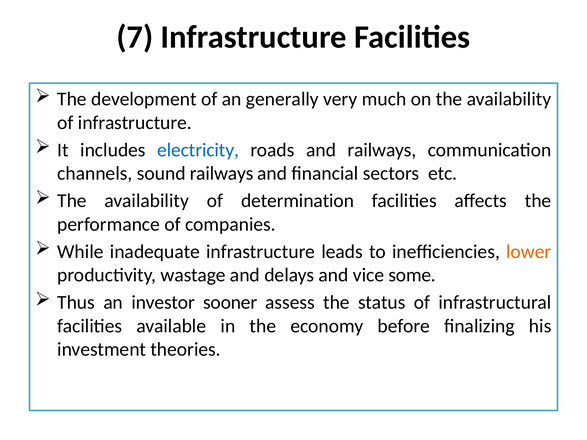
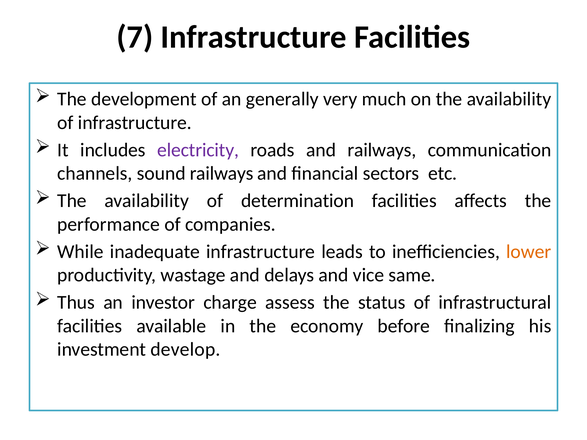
electricity colour: blue -> purple
some: some -> same
sooner: sooner -> charge
theories: theories -> develop
